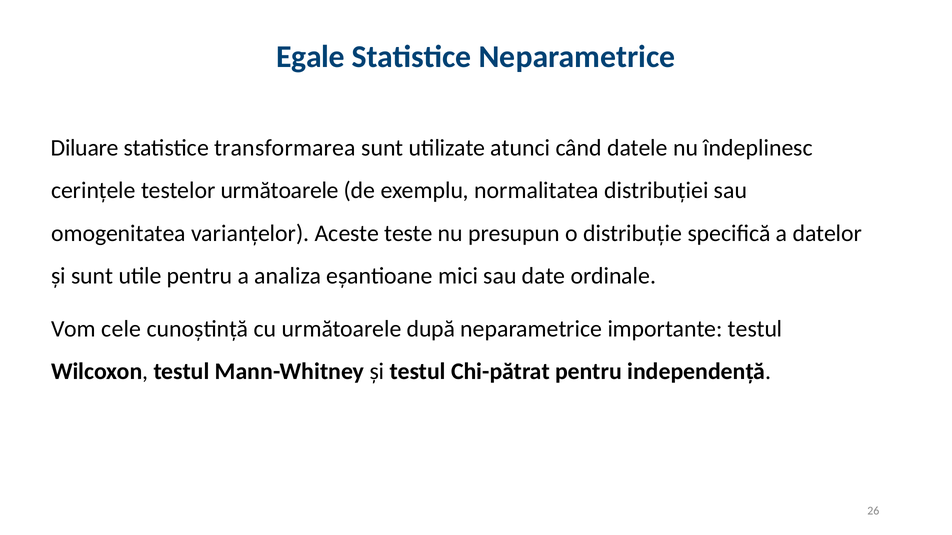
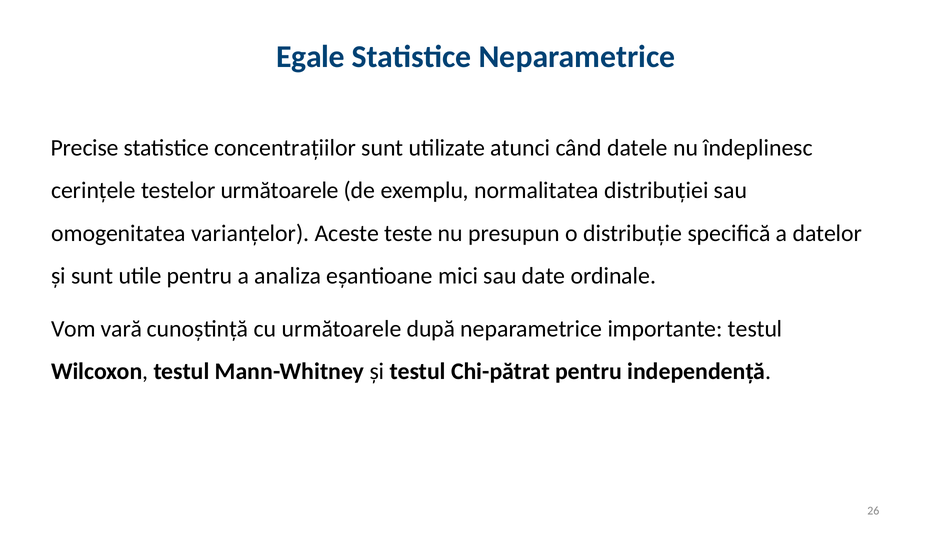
Diluare: Diluare -> Precise
transformarea: transformarea -> concentrațiilor
cele: cele -> vară
